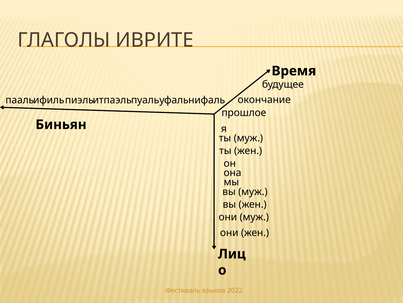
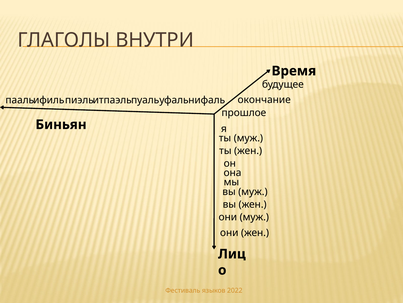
ИВРИТЕ: ИВРИТЕ -> ВНУТРИ
